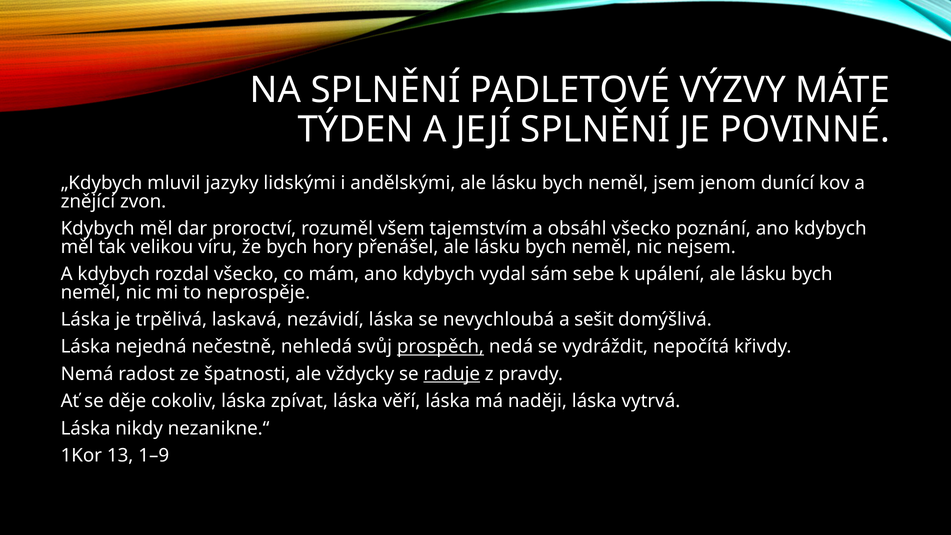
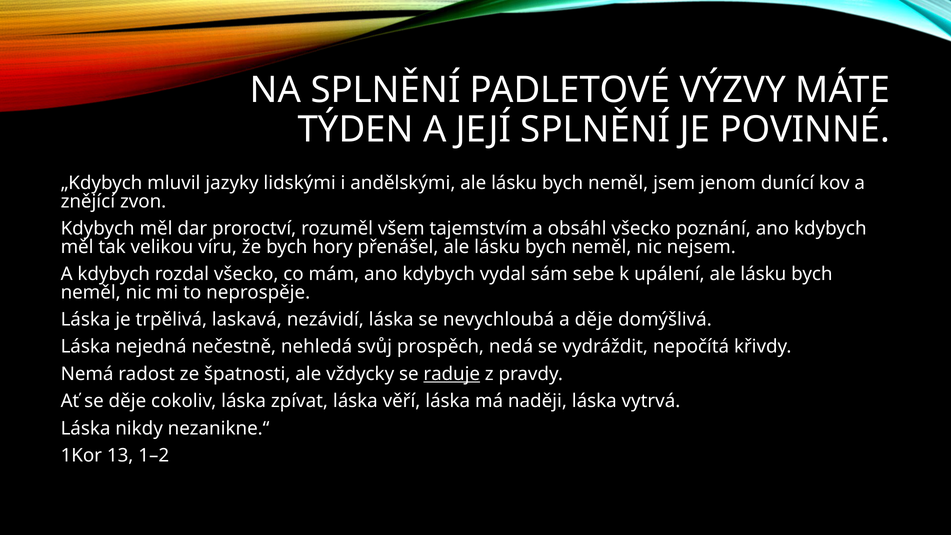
a sešit: sešit -> děje
prospěch underline: present -> none
1–9: 1–9 -> 1–2
